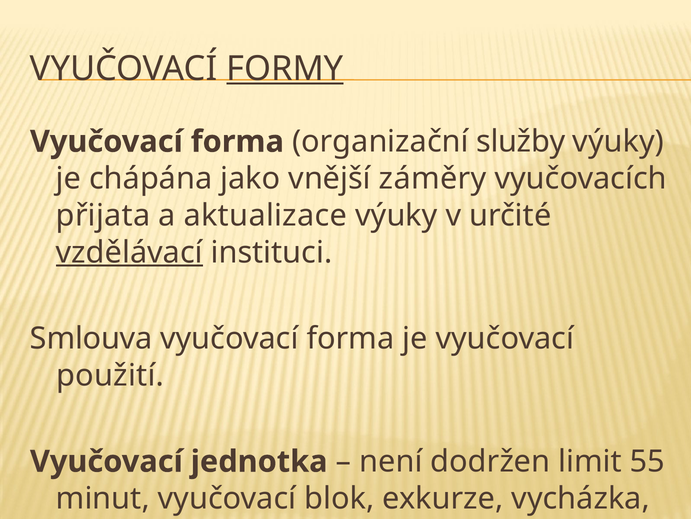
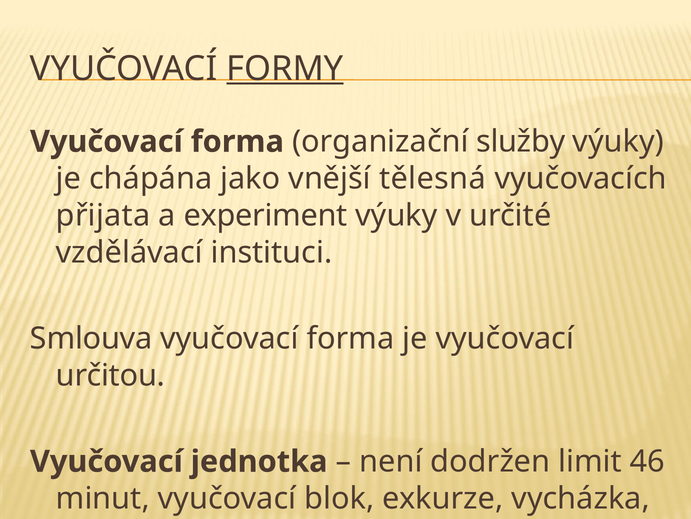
záměry: záměry -> tělesná
aktualizace: aktualizace -> experiment
vzdělávací underline: present -> none
použití: použití -> určitou
55: 55 -> 46
